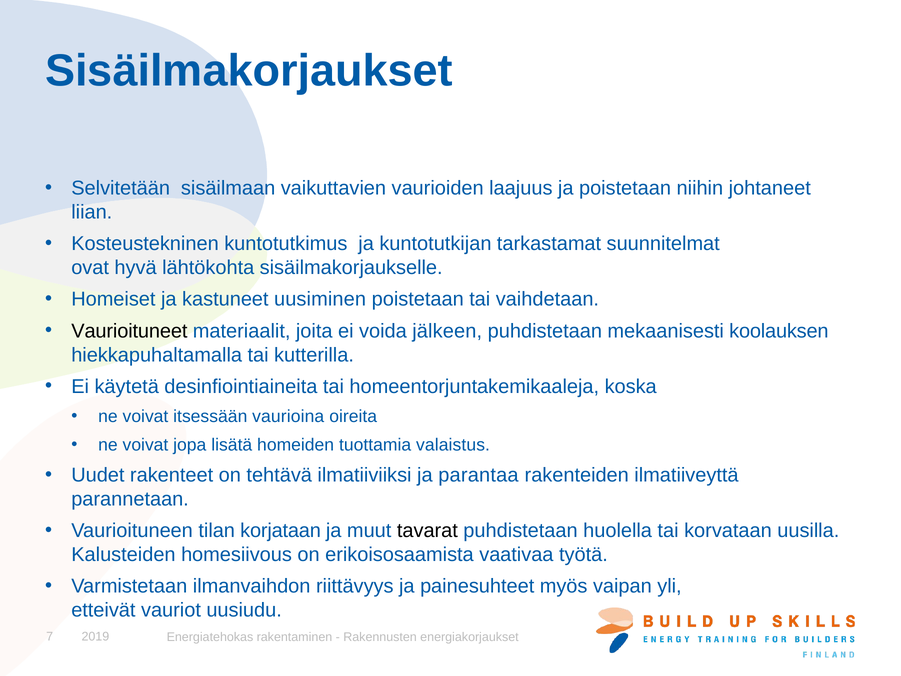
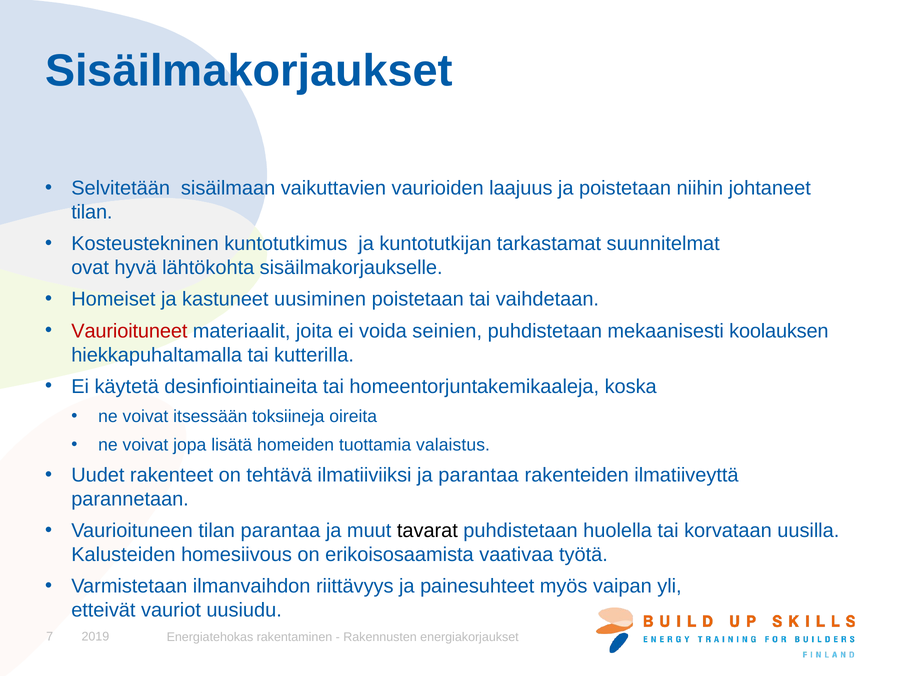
liian at (92, 212): liian -> tilan
Vaurioituneet colour: black -> red
jälkeen: jälkeen -> seinien
vaurioina: vaurioina -> toksiineja
tilan korjataan: korjataan -> parantaa
